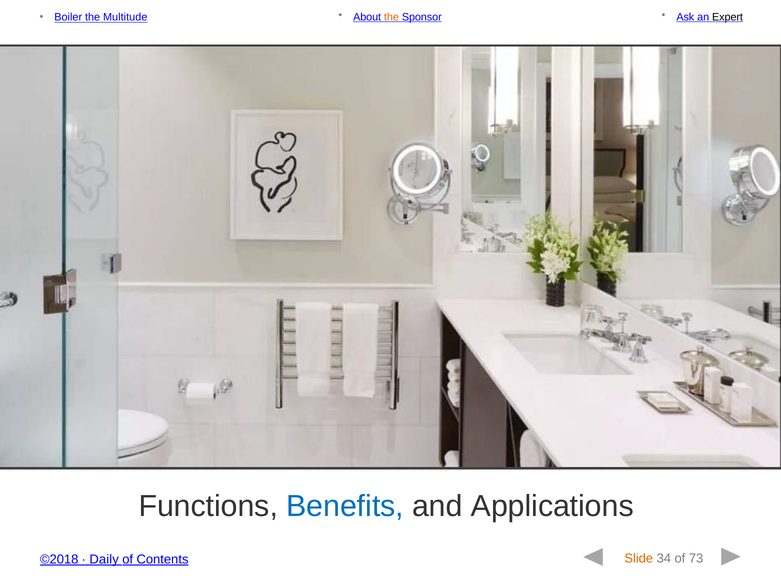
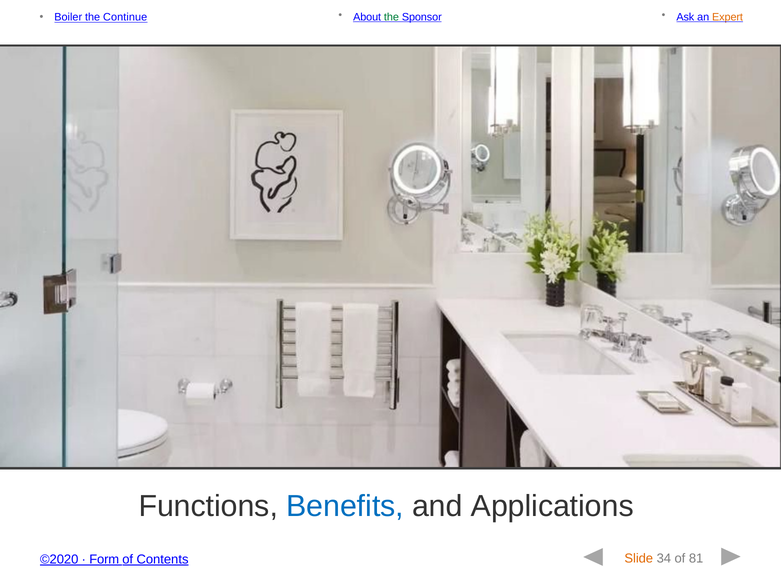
Multitude: Multitude -> Continue
the at (391, 17) colour: orange -> green
Expert colour: black -> orange
©2018: ©2018 -> ©2020
Daily: Daily -> Form
73: 73 -> 81
